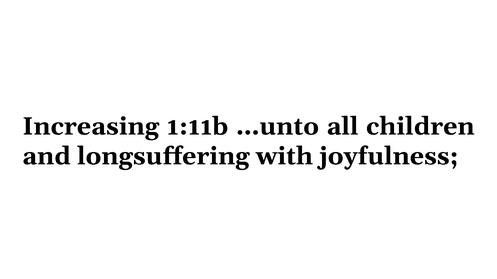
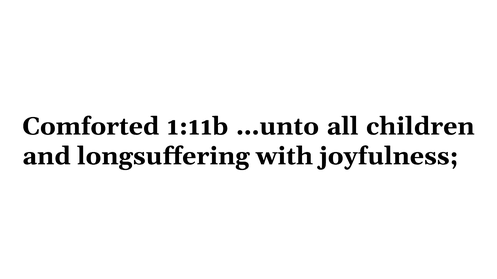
Increasing: Increasing -> Comforted
